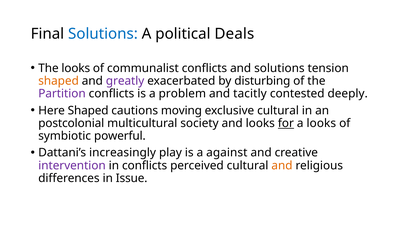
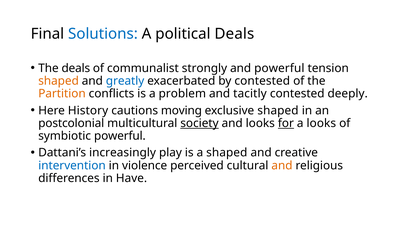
The looks: looks -> deals
communalist conflicts: conflicts -> strongly
and solutions: solutions -> powerful
greatly colour: purple -> blue
by disturbing: disturbing -> contested
Partition colour: purple -> orange
Here Shaped: Shaped -> History
exclusive cultural: cultural -> shaped
society underline: none -> present
a against: against -> shaped
intervention colour: purple -> blue
in conflicts: conflicts -> violence
Issue: Issue -> Have
